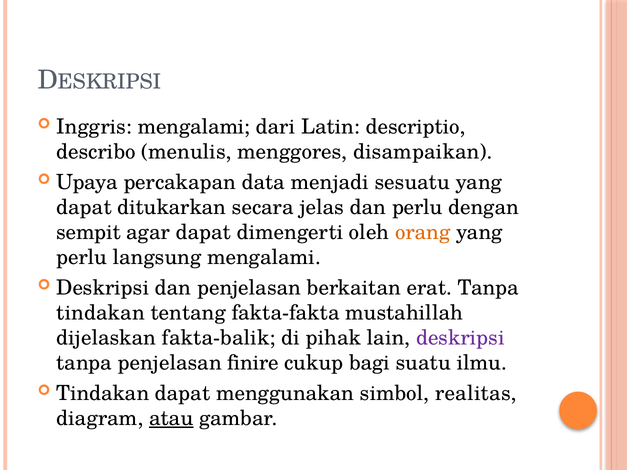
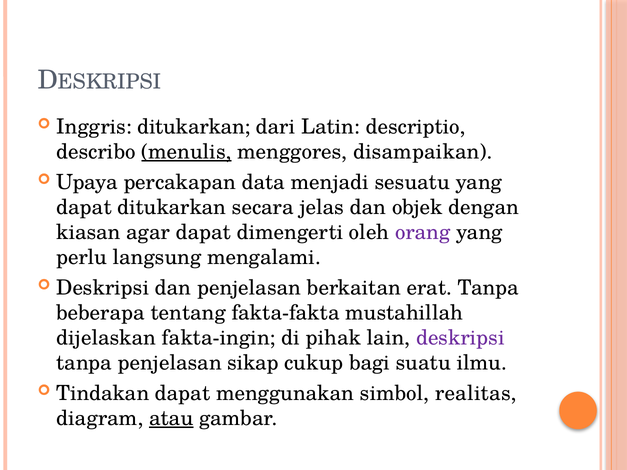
Inggris mengalami: mengalami -> ditukarkan
menulis underline: none -> present
dan perlu: perlu -> objek
sempit: sempit -> kiasan
orang colour: orange -> purple
tindakan at (101, 313): tindakan -> beberapa
fakta-balik: fakta-balik -> fakta-ingin
finire: finire -> sikap
